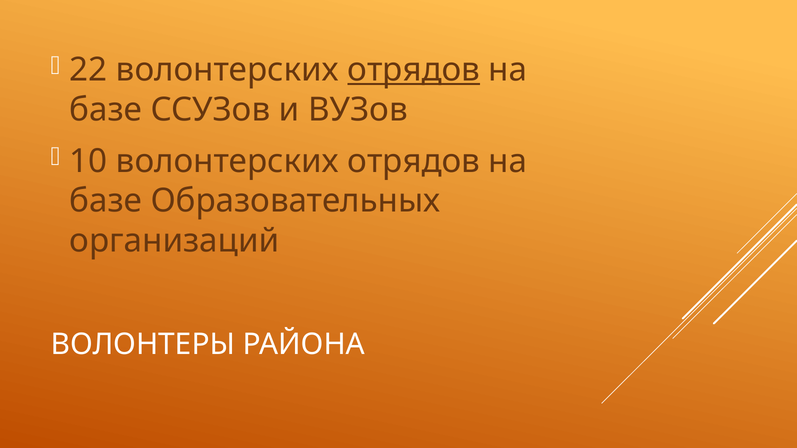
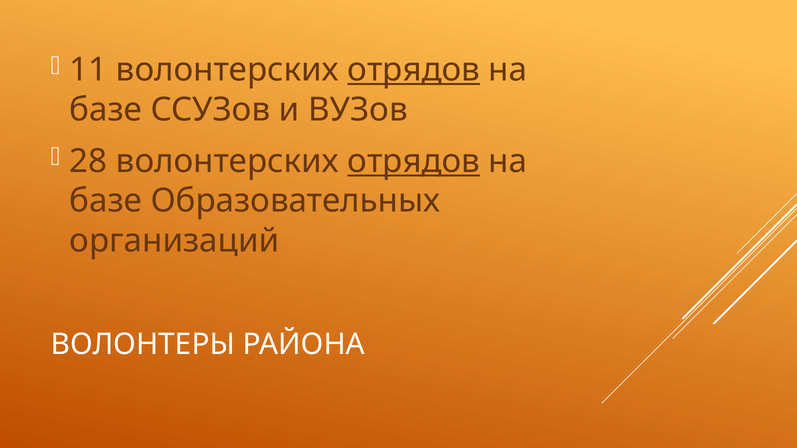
22: 22 -> 11
10: 10 -> 28
отрядов at (414, 161) underline: none -> present
